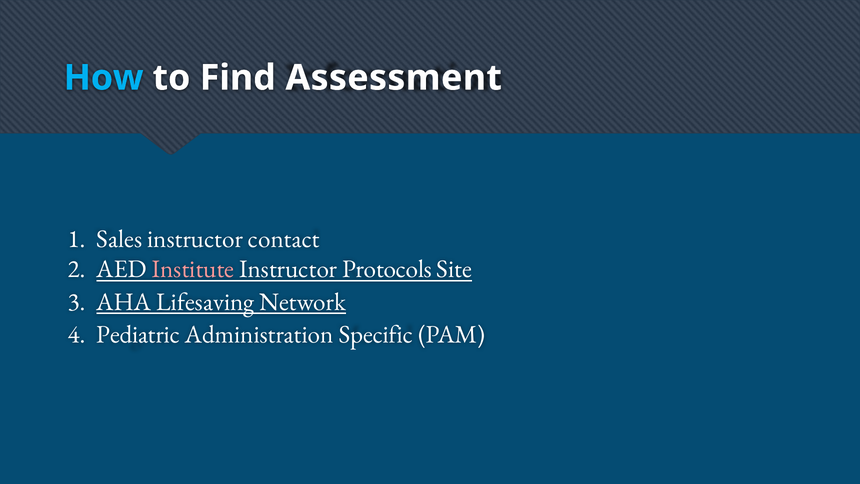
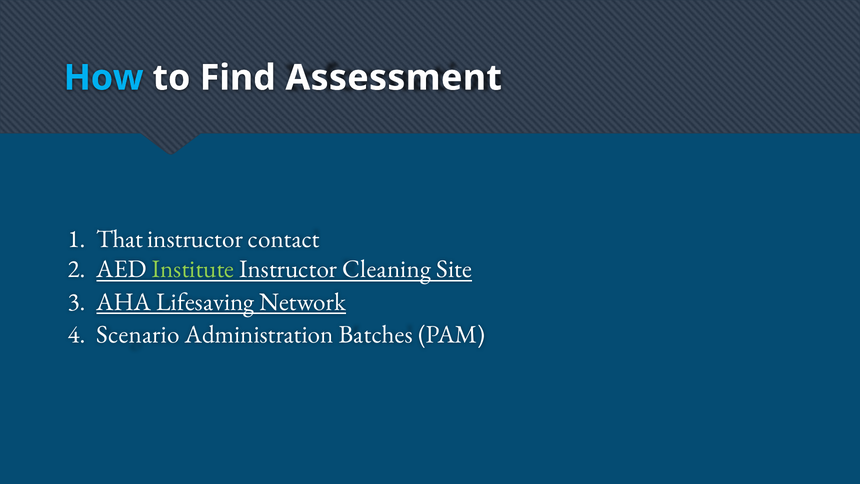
Sales: Sales -> That
Institute colour: pink -> light green
Protocols: Protocols -> Cleaning
Pediatric: Pediatric -> Scenario
Specific: Specific -> Batches
